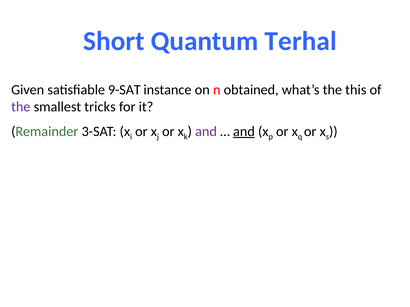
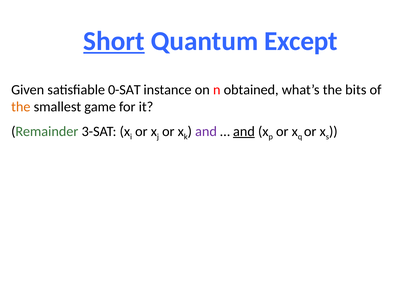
Short underline: none -> present
Terhal: Terhal -> Except
9-SAT: 9-SAT -> 0-SAT
this: this -> bits
the at (21, 107) colour: purple -> orange
tricks: tricks -> game
